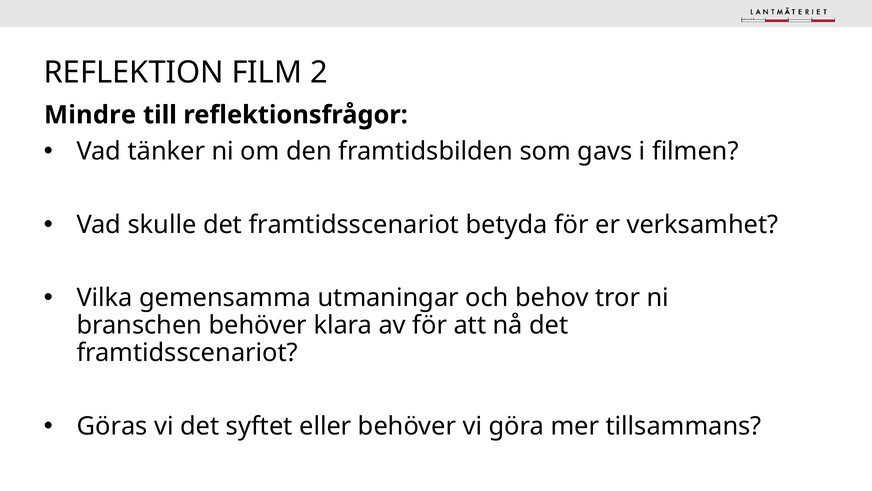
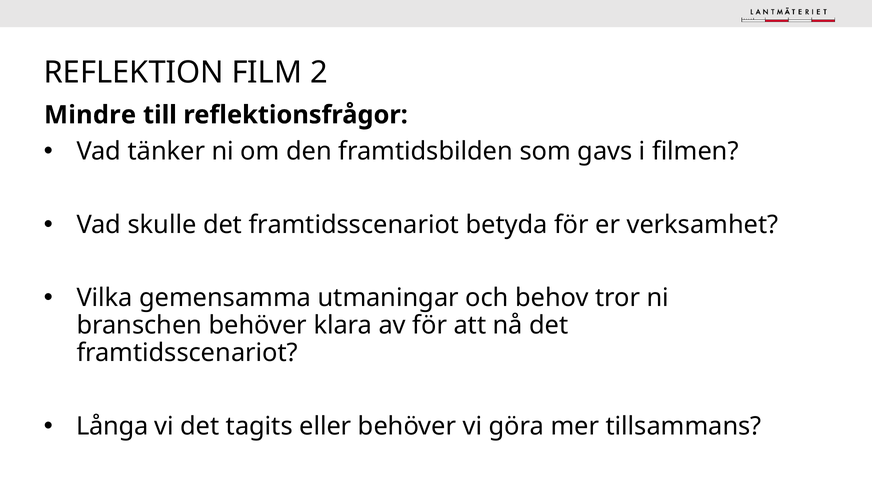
Göras: Göras -> Långa
syftet: syftet -> tagits
